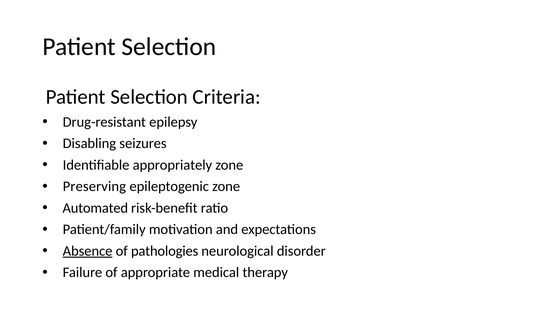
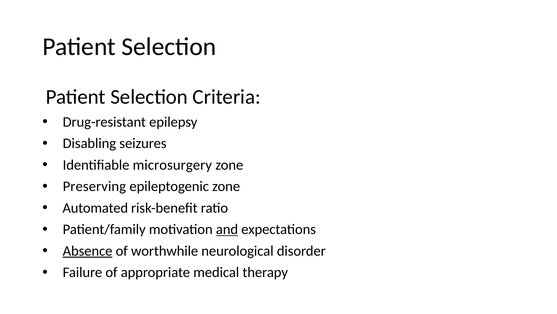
appropriately: appropriately -> microsurgery
and underline: none -> present
pathologies: pathologies -> worthwhile
